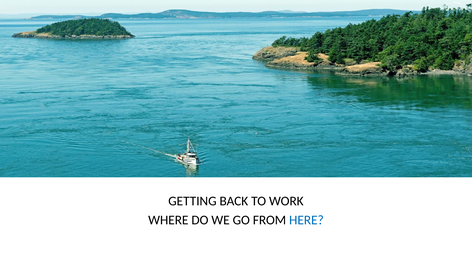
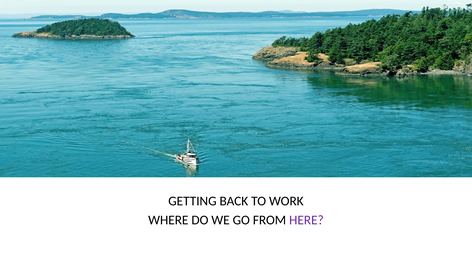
HERE colour: blue -> purple
